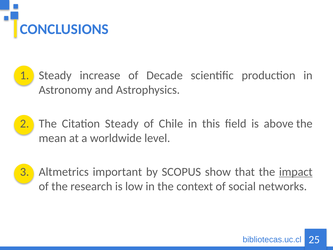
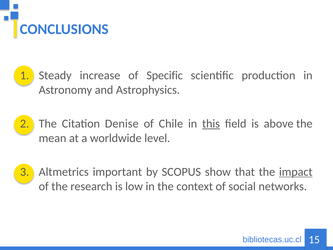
Decade: Decade -> Specific
Citation Steady: Steady -> Denise
this underline: none -> present
25: 25 -> 15
